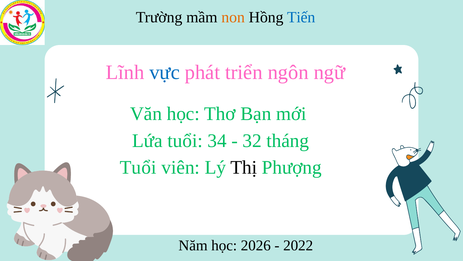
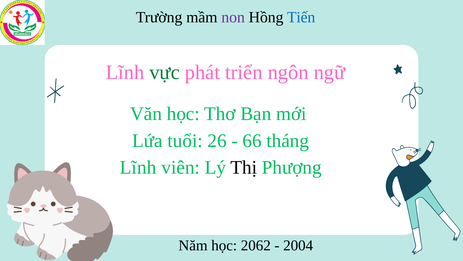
non colour: orange -> purple
vực colour: blue -> green
34: 34 -> 26
32: 32 -> 66
Tuổi at (138, 167): Tuổi -> Lĩnh
2026: 2026 -> 2062
2022: 2022 -> 2004
